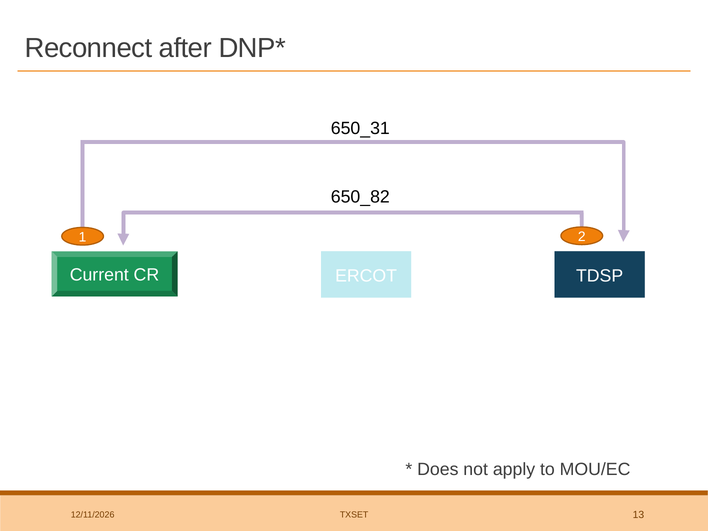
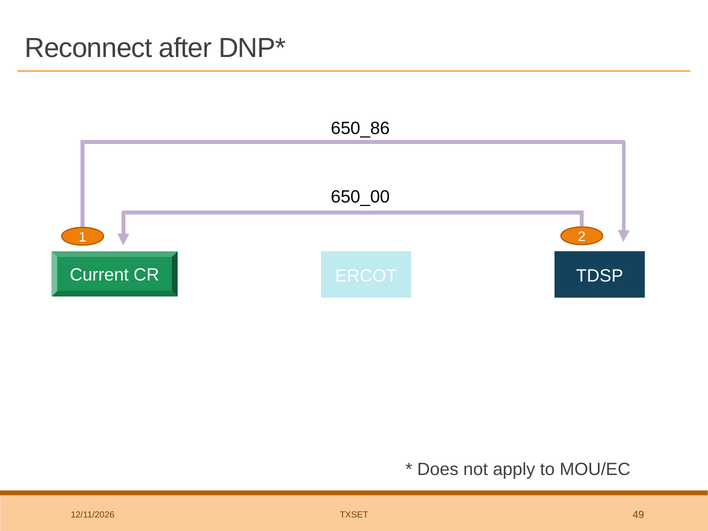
650_31: 650_31 -> 650_86
650_82: 650_82 -> 650_00
13: 13 -> 49
